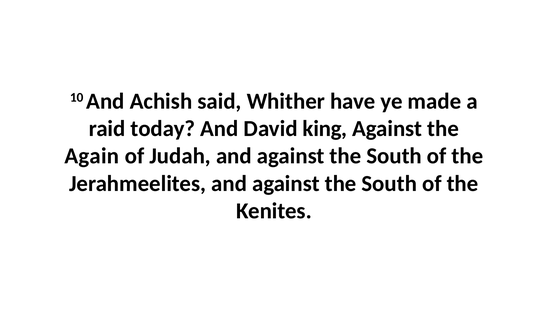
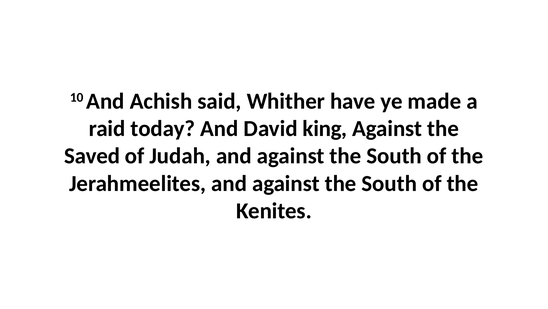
Again: Again -> Saved
